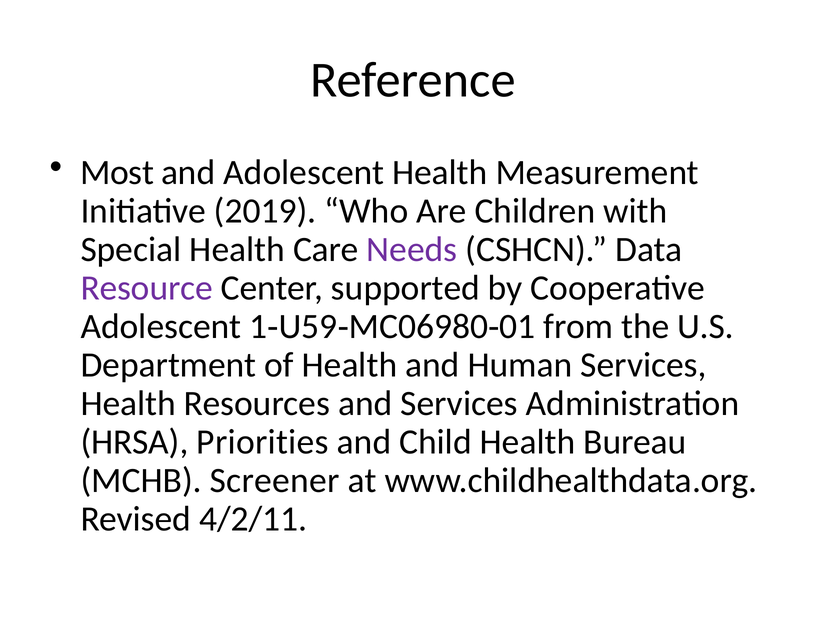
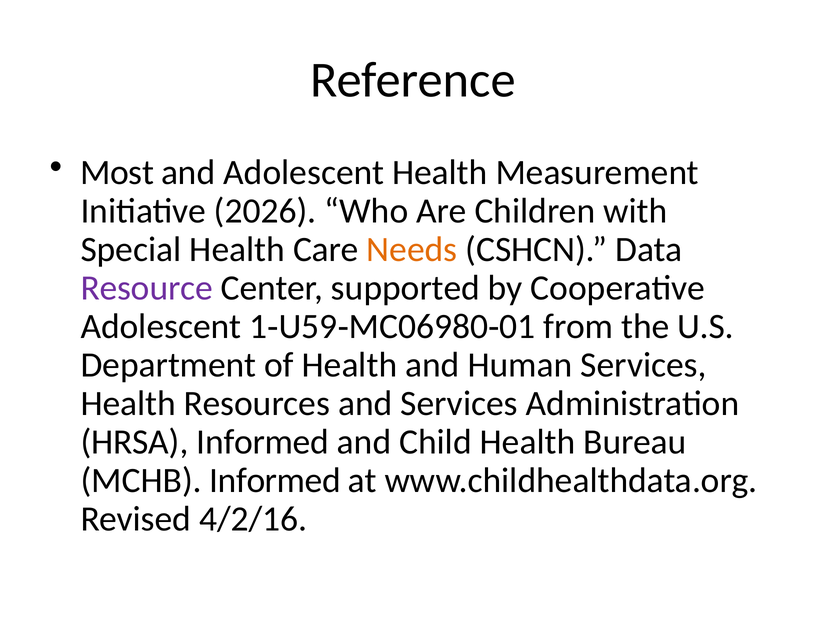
2019: 2019 -> 2026
Needs colour: purple -> orange
HRSA Priorities: Priorities -> Informed
MCHB Screener: Screener -> Informed
4/2/11: 4/2/11 -> 4/2/16
